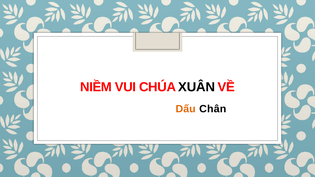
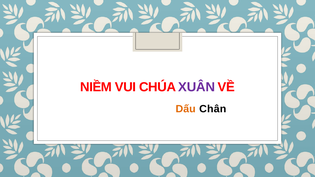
XUÂN colour: black -> purple
